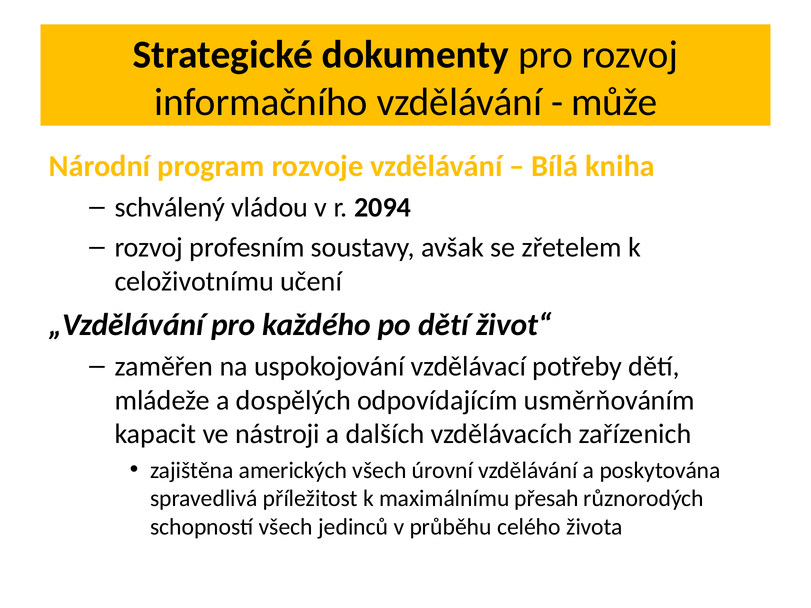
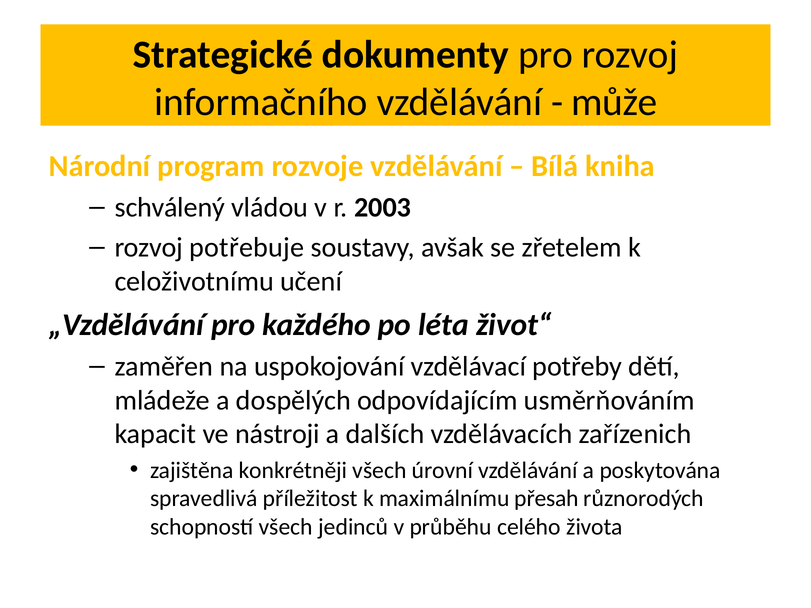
2094: 2094 -> 2003
profesním: profesním -> potřebuje
po dětí: dětí -> léta
amerických: amerických -> konkrétněji
